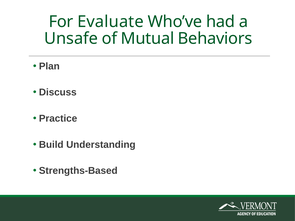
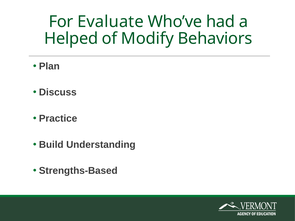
Unsafe: Unsafe -> Helped
Mutual: Mutual -> Modify
